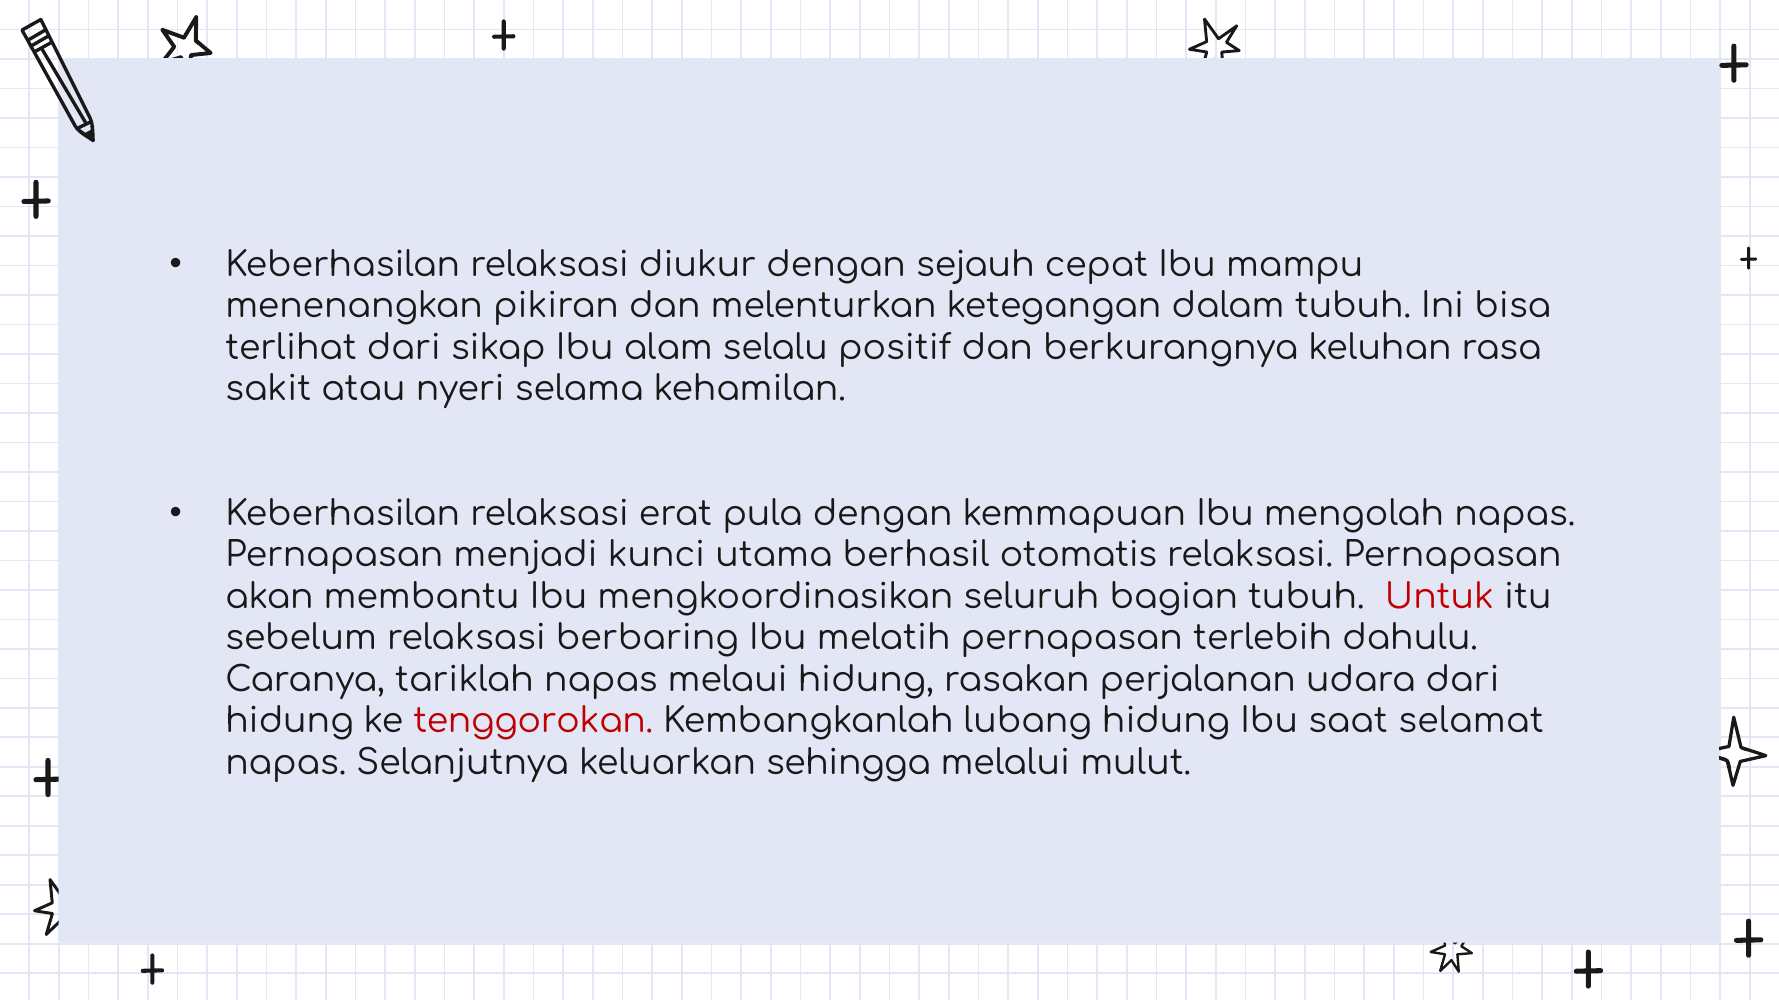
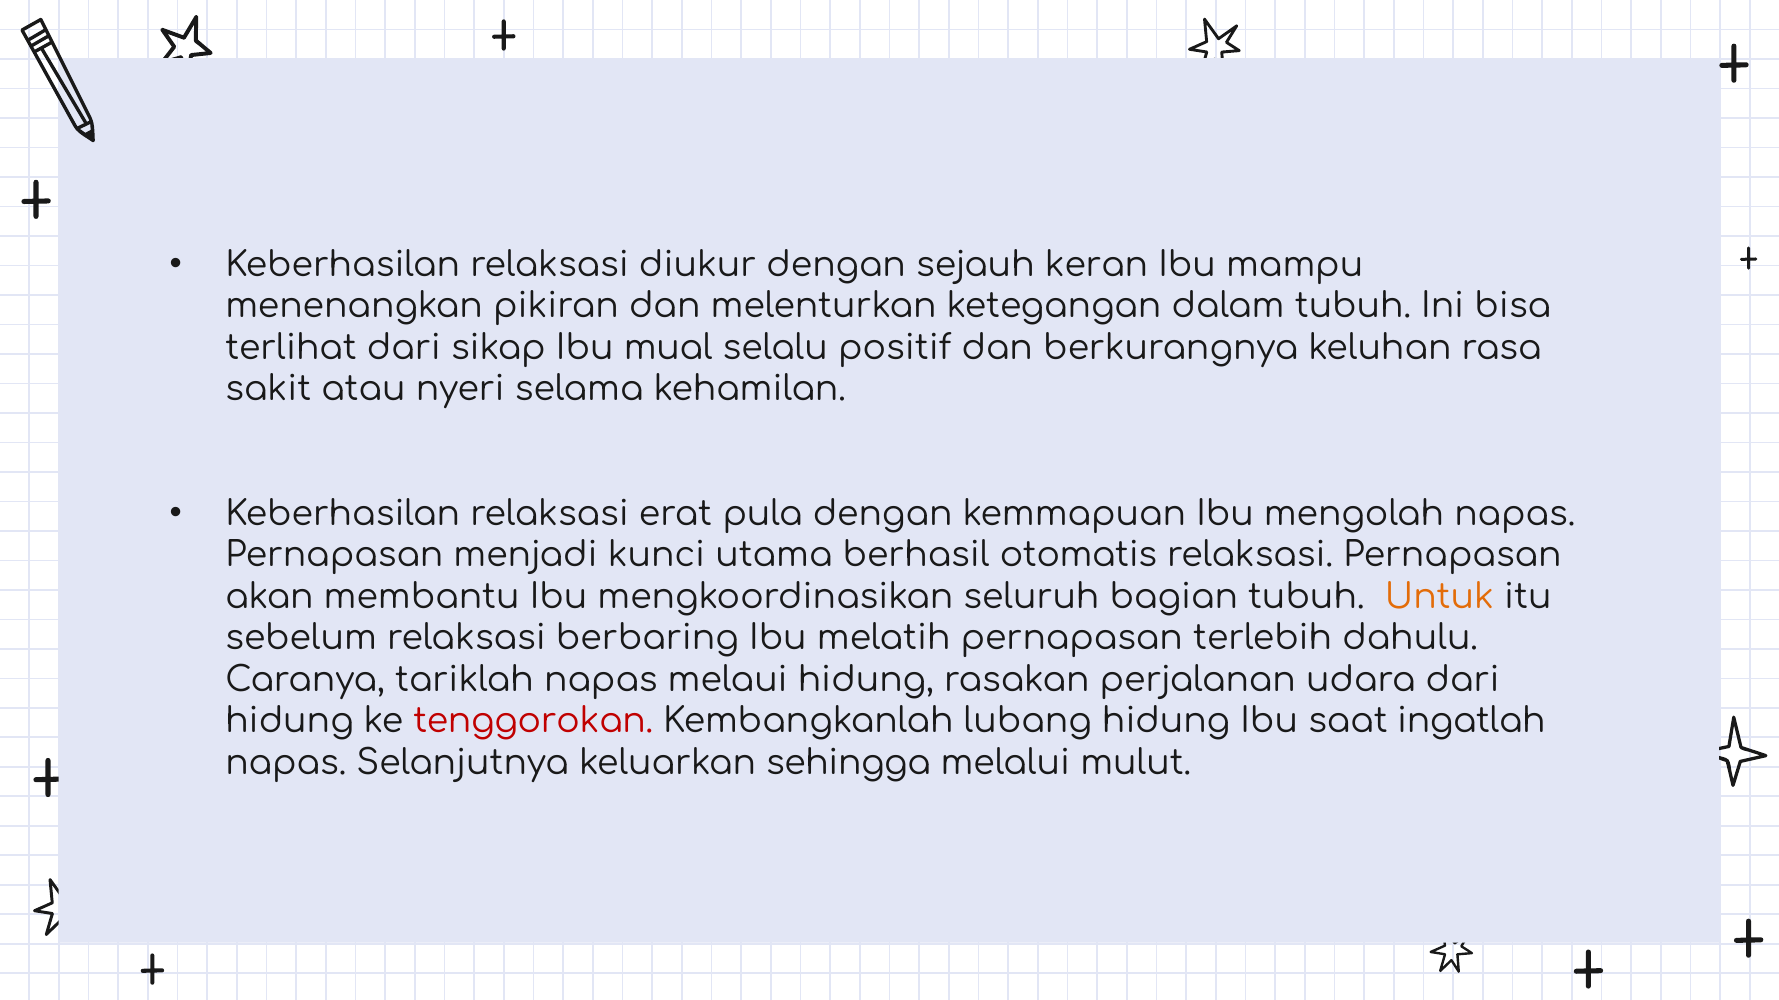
cepat: cepat -> keran
alam: alam -> mual
Untuk colour: red -> orange
selamat: selamat -> ingatlah
